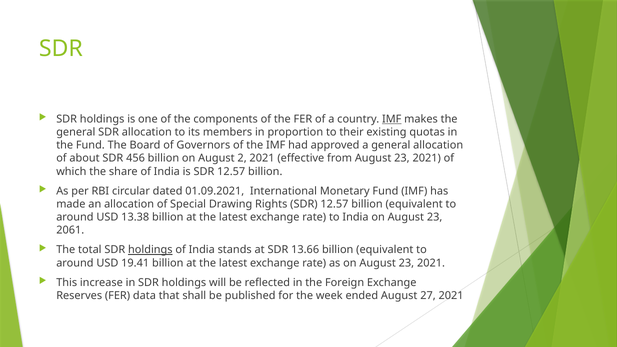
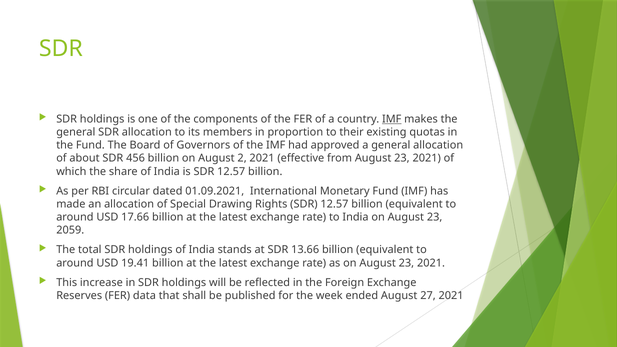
13.38: 13.38 -> 17.66
2061: 2061 -> 2059
holdings at (150, 250) underline: present -> none
